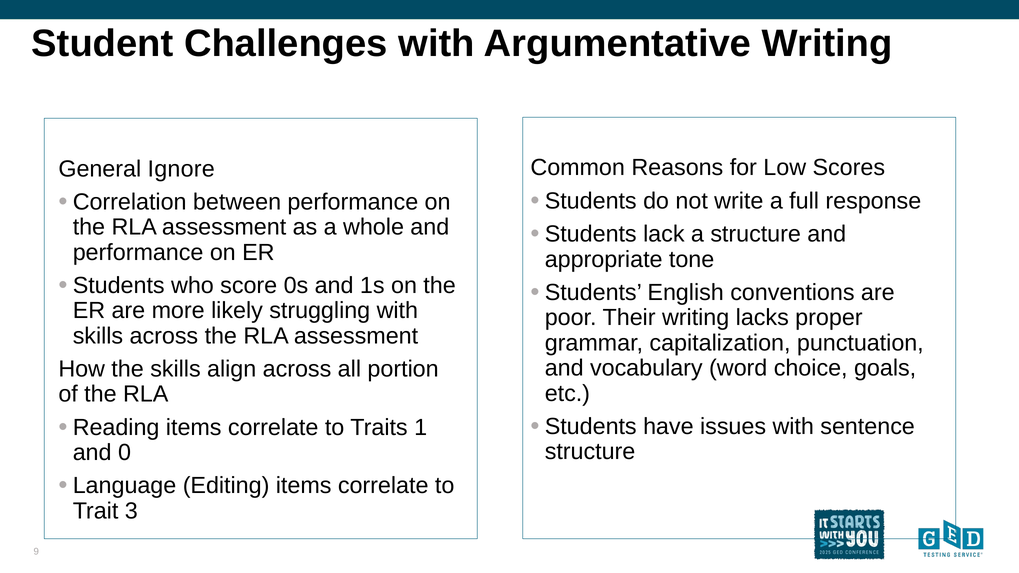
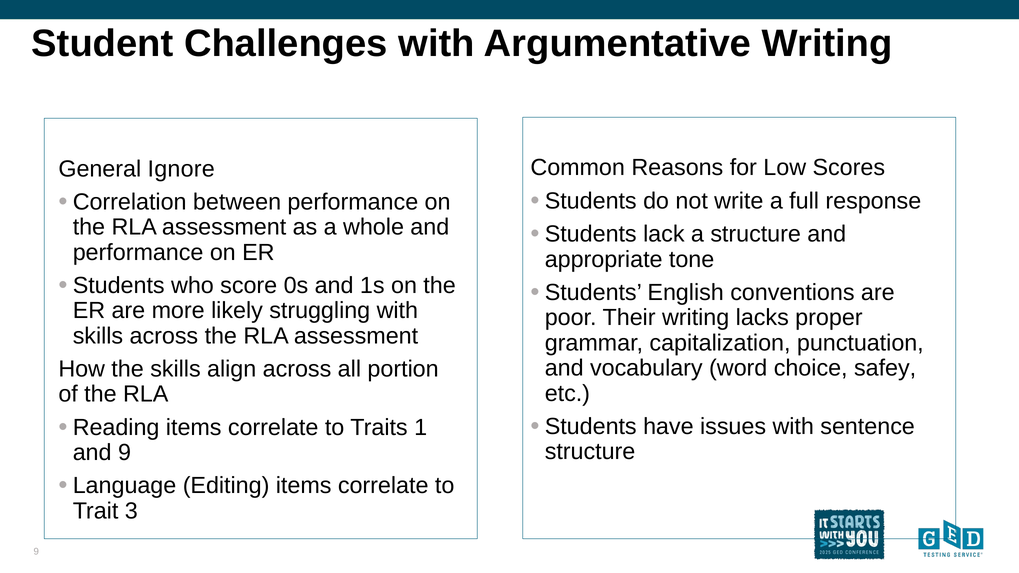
goals: goals -> safey
and 0: 0 -> 9
